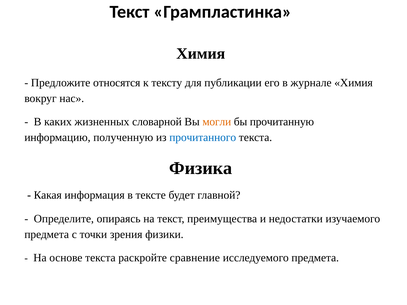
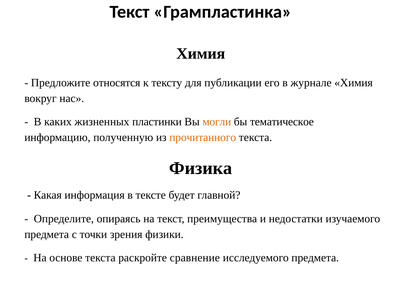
словарной: словарной -> пластинки
прочитанную: прочитанную -> тематическое
прочитанного colour: blue -> orange
